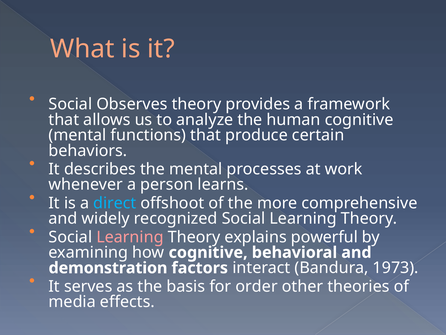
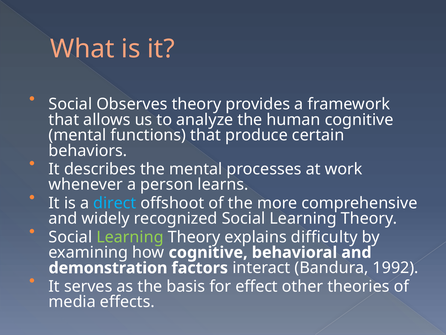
Learning at (130, 237) colour: pink -> light green
powerful: powerful -> difficulty
1973: 1973 -> 1992
order: order -> effect
